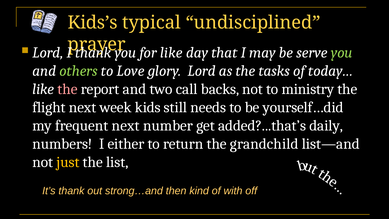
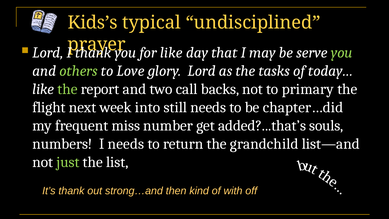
the at (67, 89) colour: pink -> light green
ministry: ministry -> primary
kids: kids -> into
yourself…did: yourself…did -> chapter…did
frequent next: next -> miss
daily: daily -> souls
I either: either -> needs
just colour: yellow -> light green
